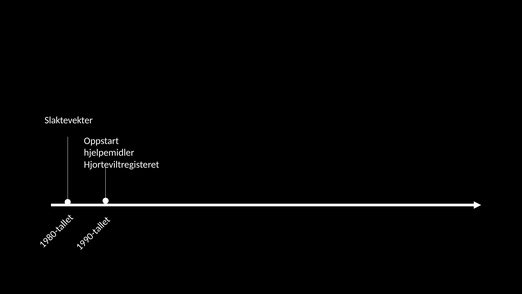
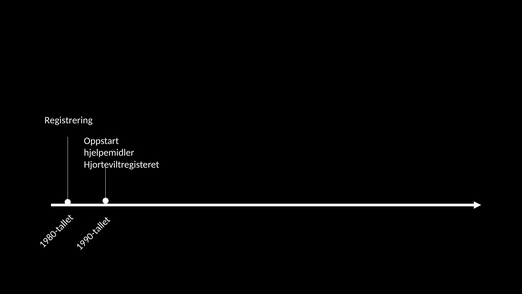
Slaktevekter at (69, 120): Slaktevekter -> Registrering
